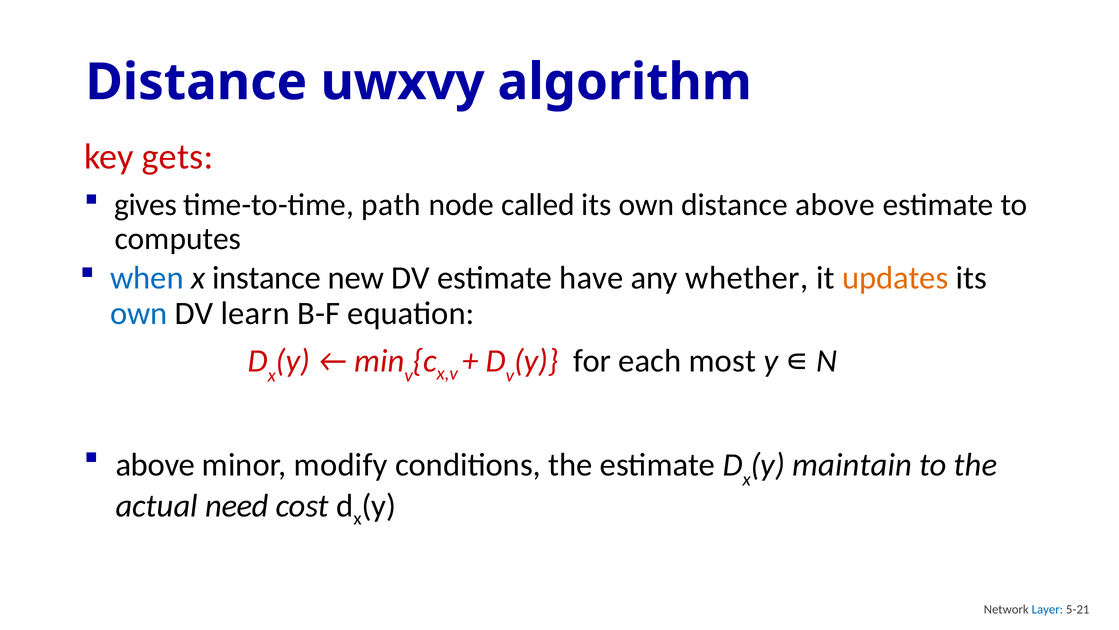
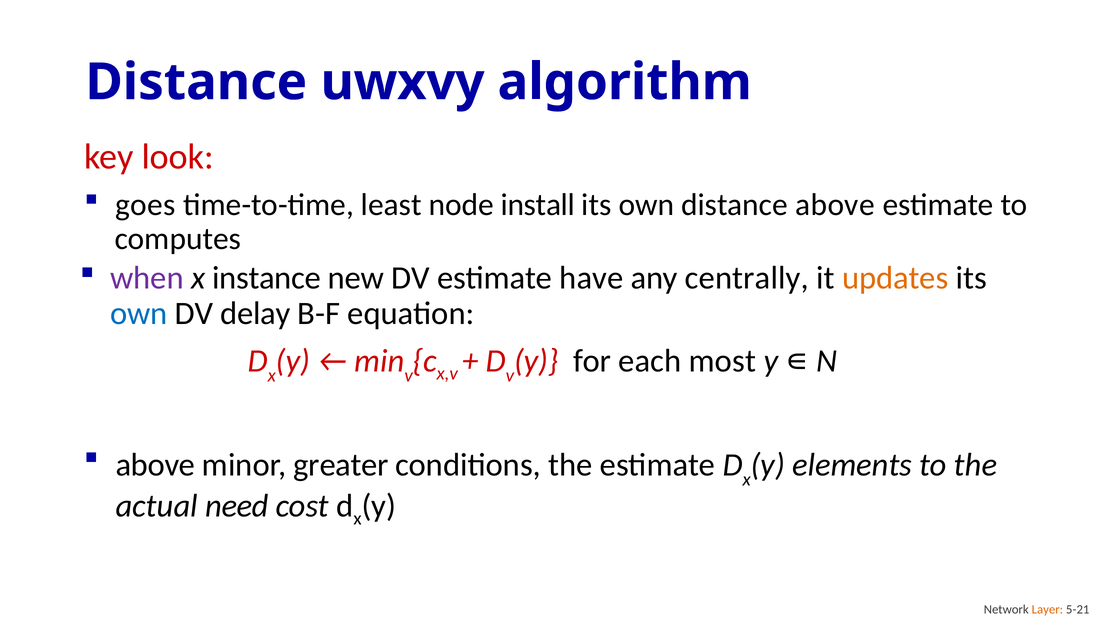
gets: gets -> look
gives: gives -> goes
path: path -> least
called: called -> install
when colour: blue -> purple
whether: whether -> centrally
learn: learn -> delay
modify: modify -> greater
maintain: maintain -> elements
Layer colour: blue -> orange
